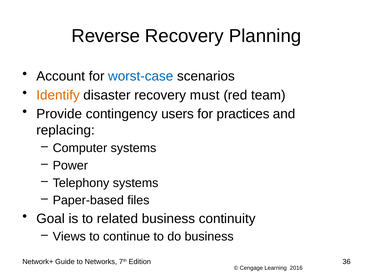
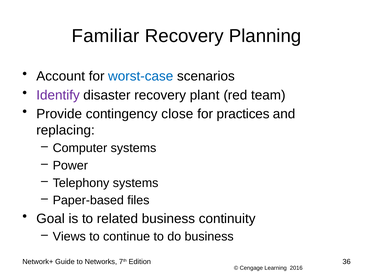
Reverse: Reverse -> Familiar
Identify colour: orange -> purple
must: must -> plant
users: users -> close
